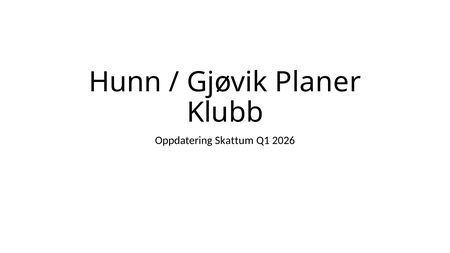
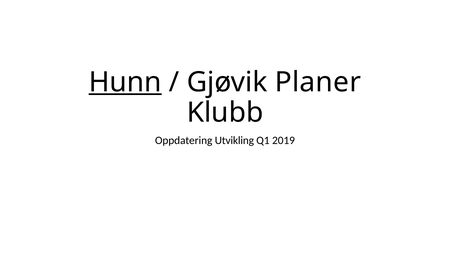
Hunn underline: none -> present
Skattum: Skattum -> Utvikling
2026: 2026 -> 2019
